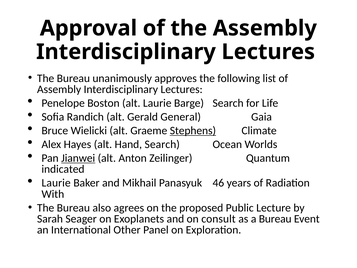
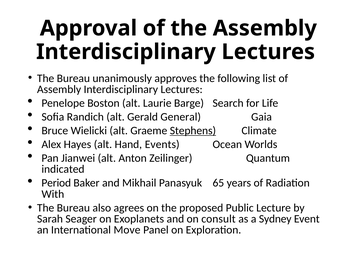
Hand Search: Search -> Events
Jianwei underline: present -> none
Laurie at (56, 183): Laurie -> Period
46: 46 -> 65
a Bureau: Bureau -> Sydney
Other: Other -> Move
